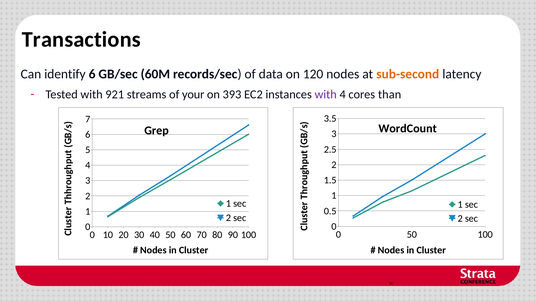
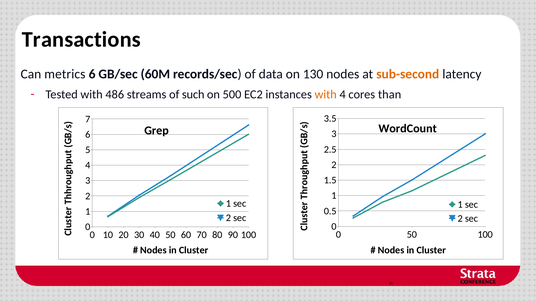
identify: identify -> metrics
120: 120 -> 130
921: 921 -> 486
your: your -> such
393: 393 -> 500
with at (326, 95) colour: purple -> orange
